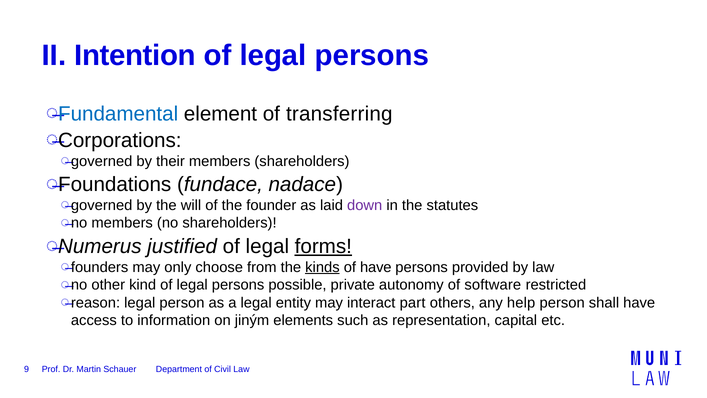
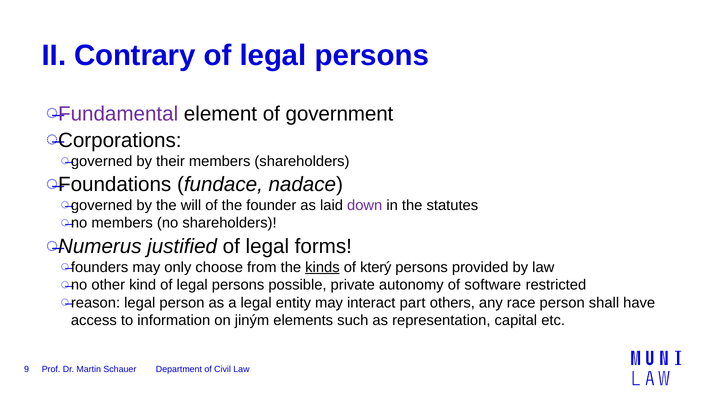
Intention: Intention -> Contrary
Fundamental colour: blue -> purple
transferring: transferring -> government
forms underline: present -> none
of have: have -> který
help: help -> race
